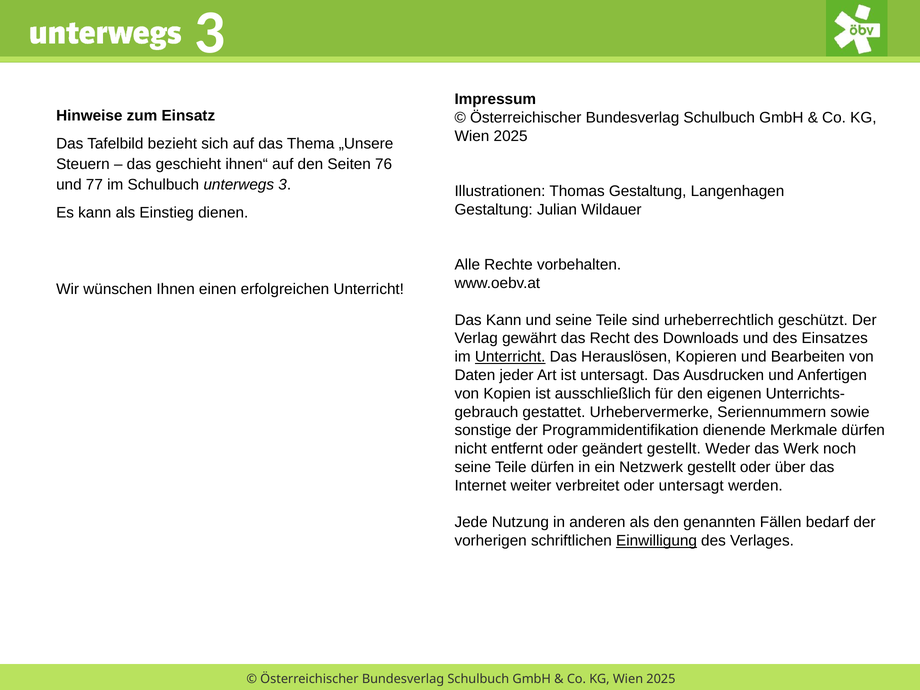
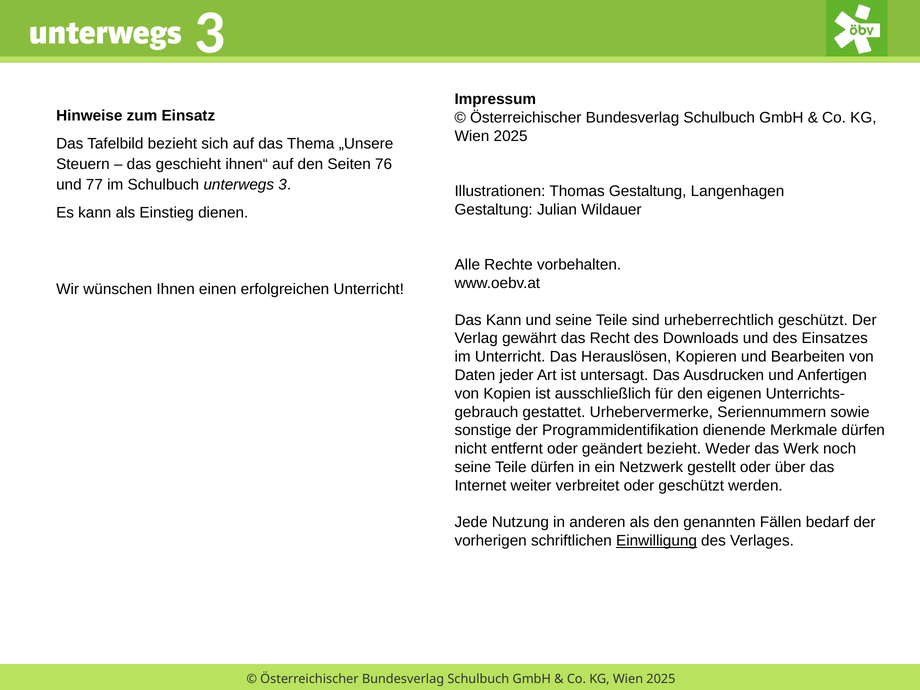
Unterricht at (510, 357) underline: present -> none
geändert gestellt: gestellt -> bezieht
oder untersagt: untersagt -> geschützt
